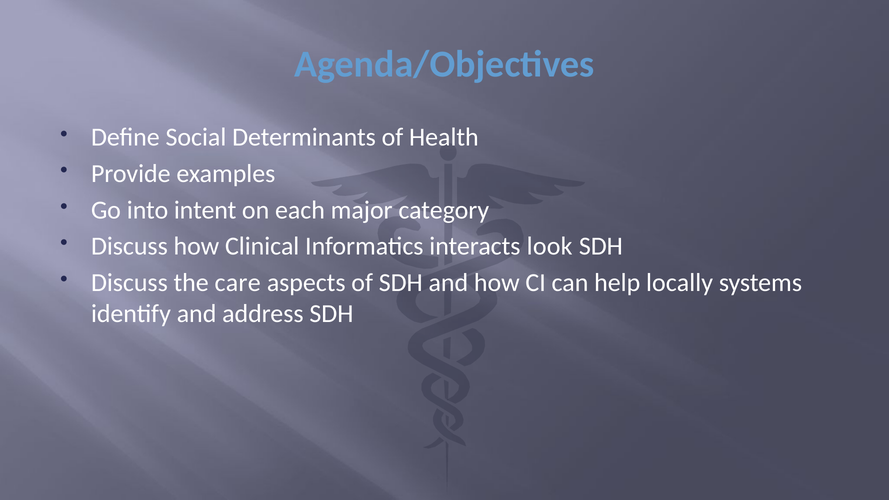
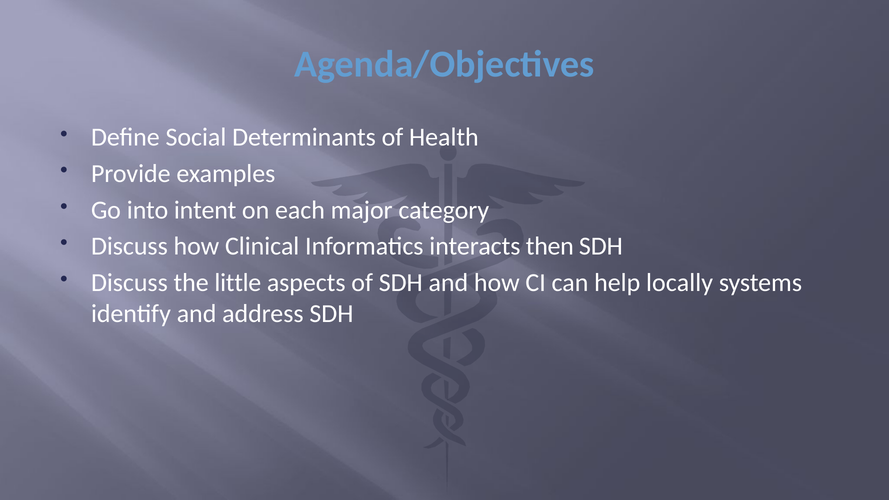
look: look -> then
care: care -> little
